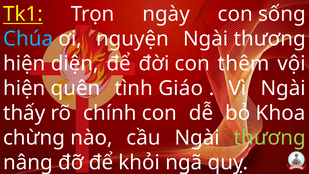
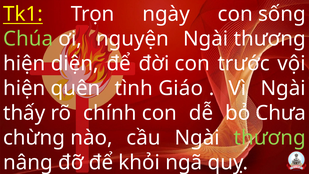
Chúa colour: light blue -> light green
thêm: thêm -> trước
Khoa: Khoa -> Chưa
